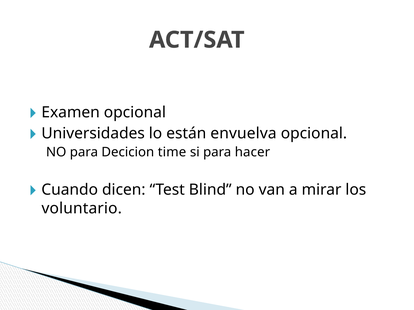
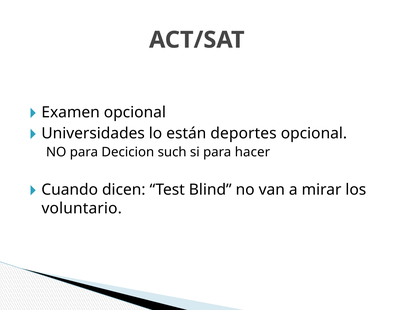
envuelva: envuelva -> deportes
time: time -> such
